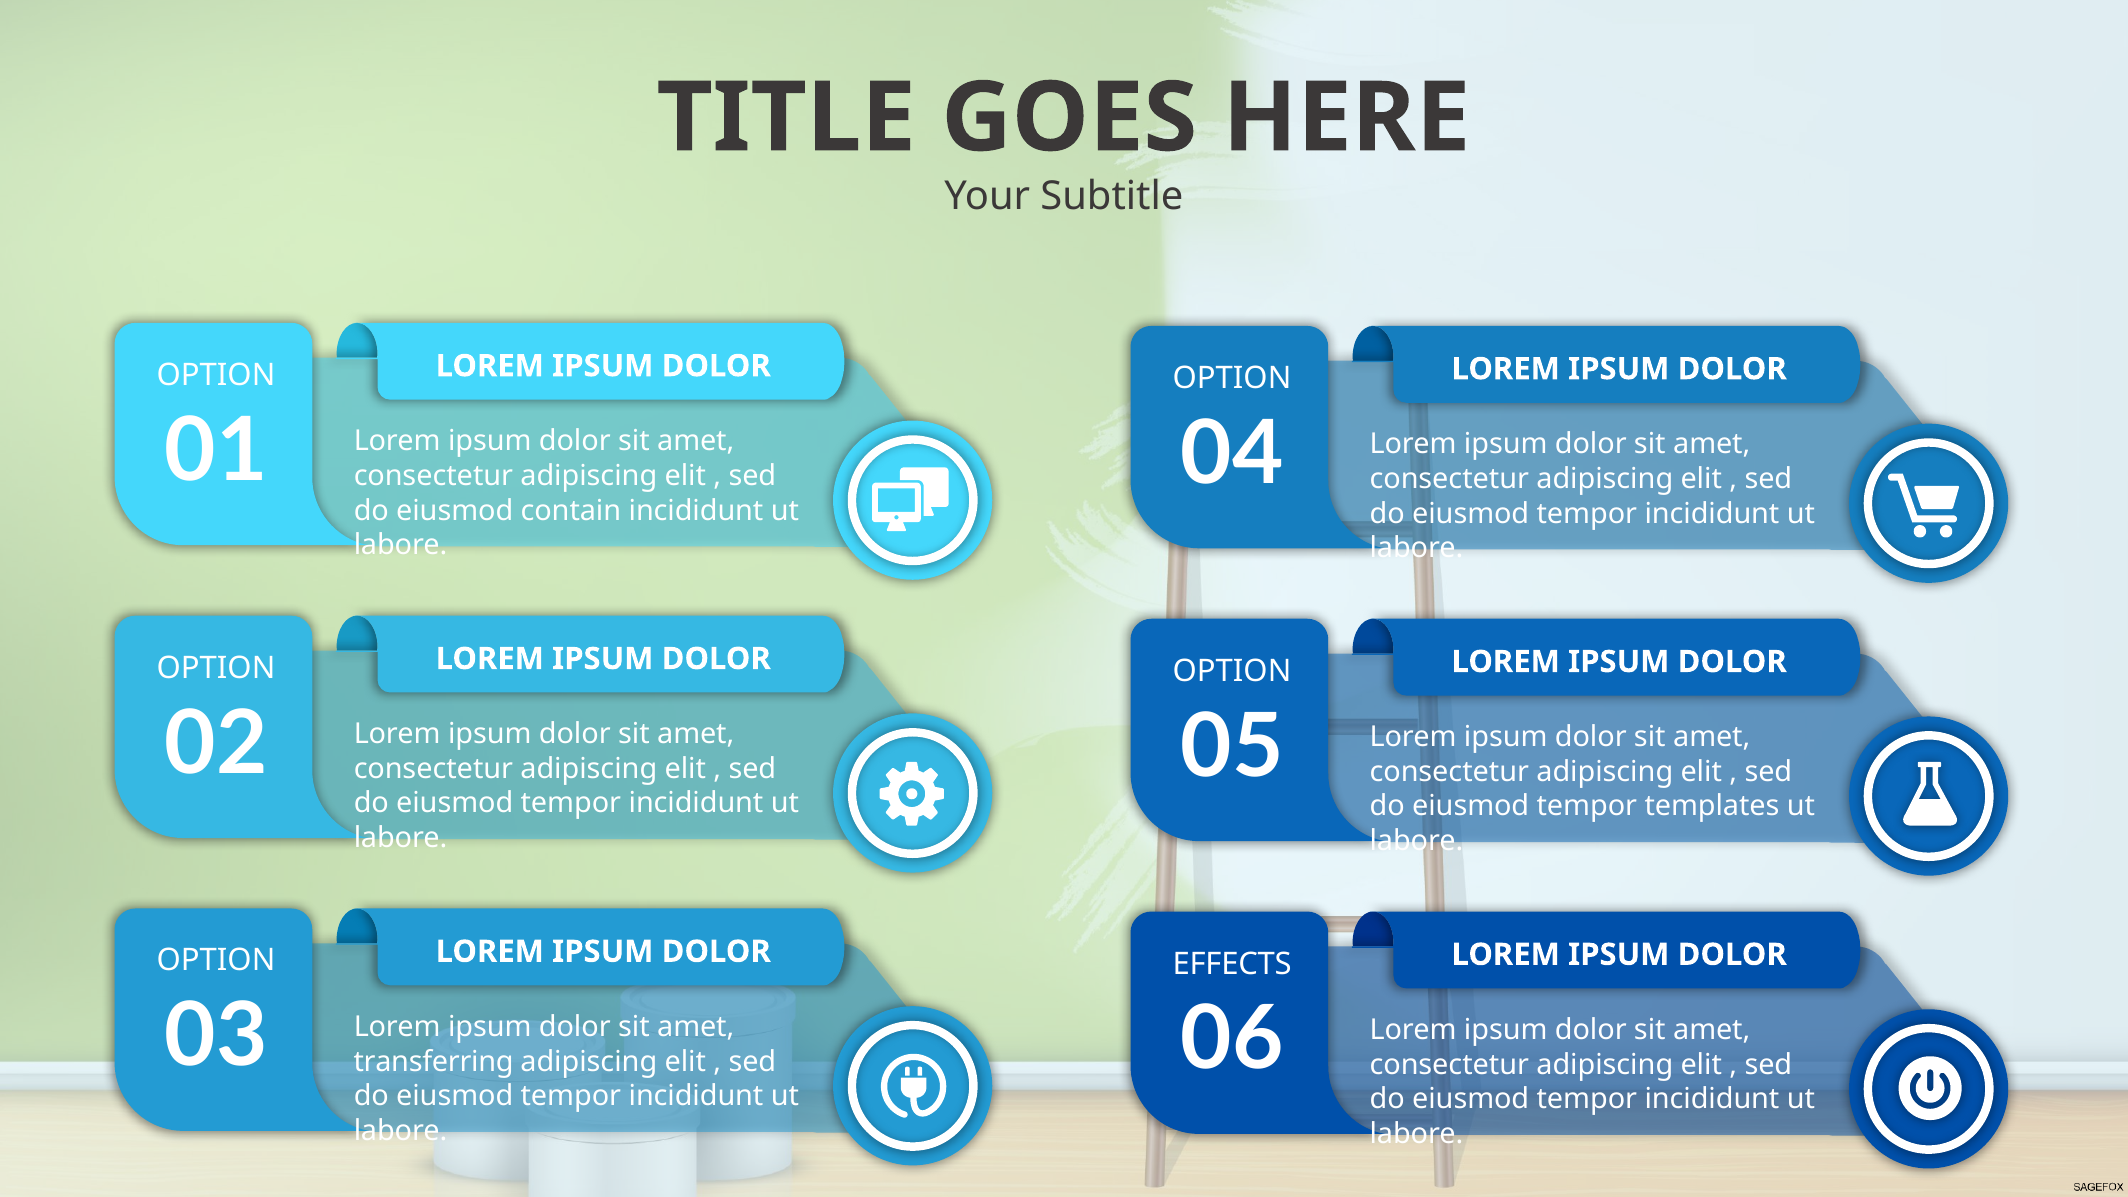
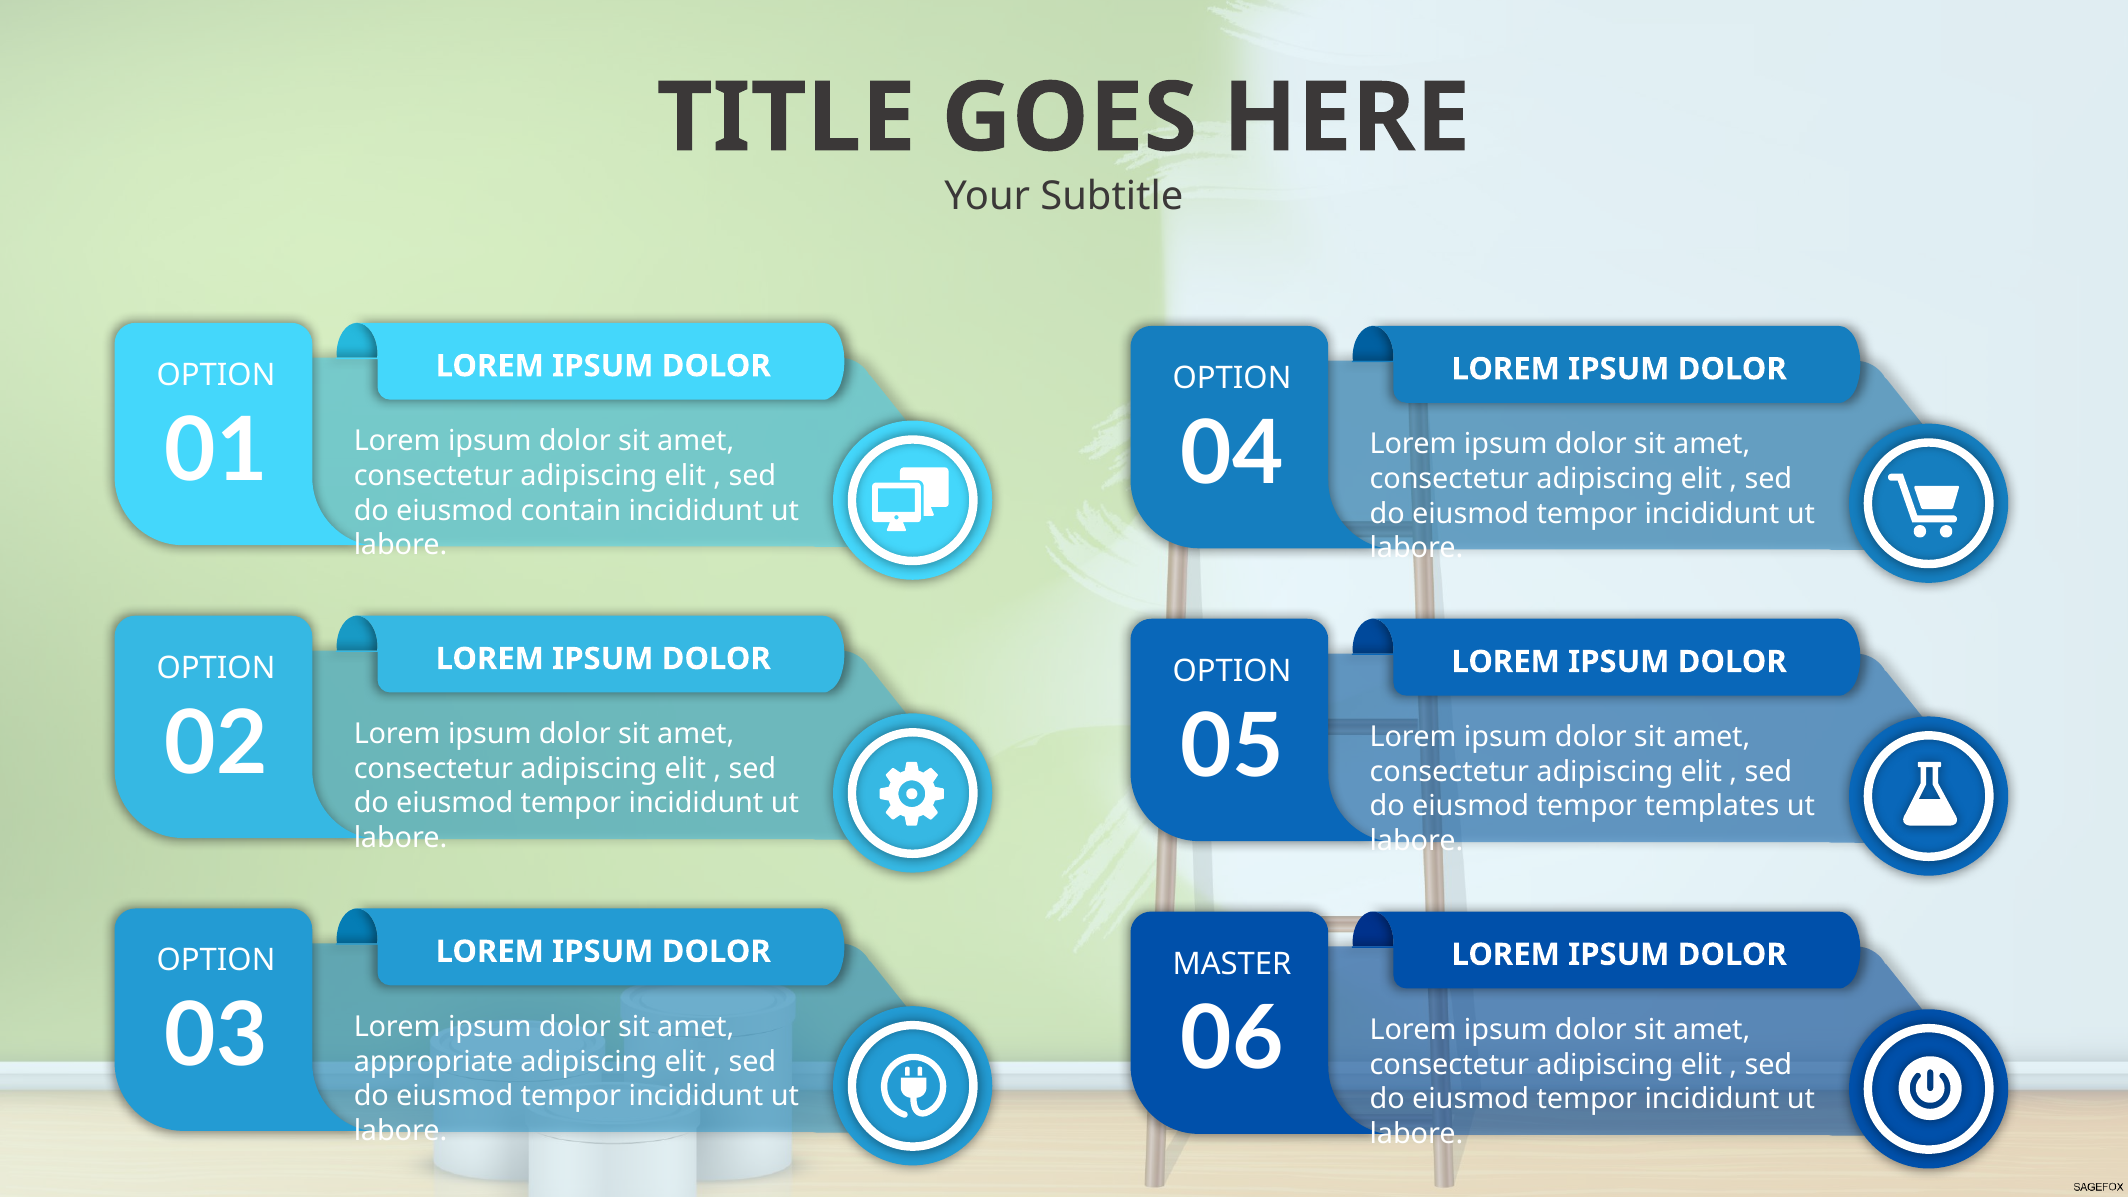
EFFECTS: EFFECTS -> MASTER
transferring: transferring -> appropriate
